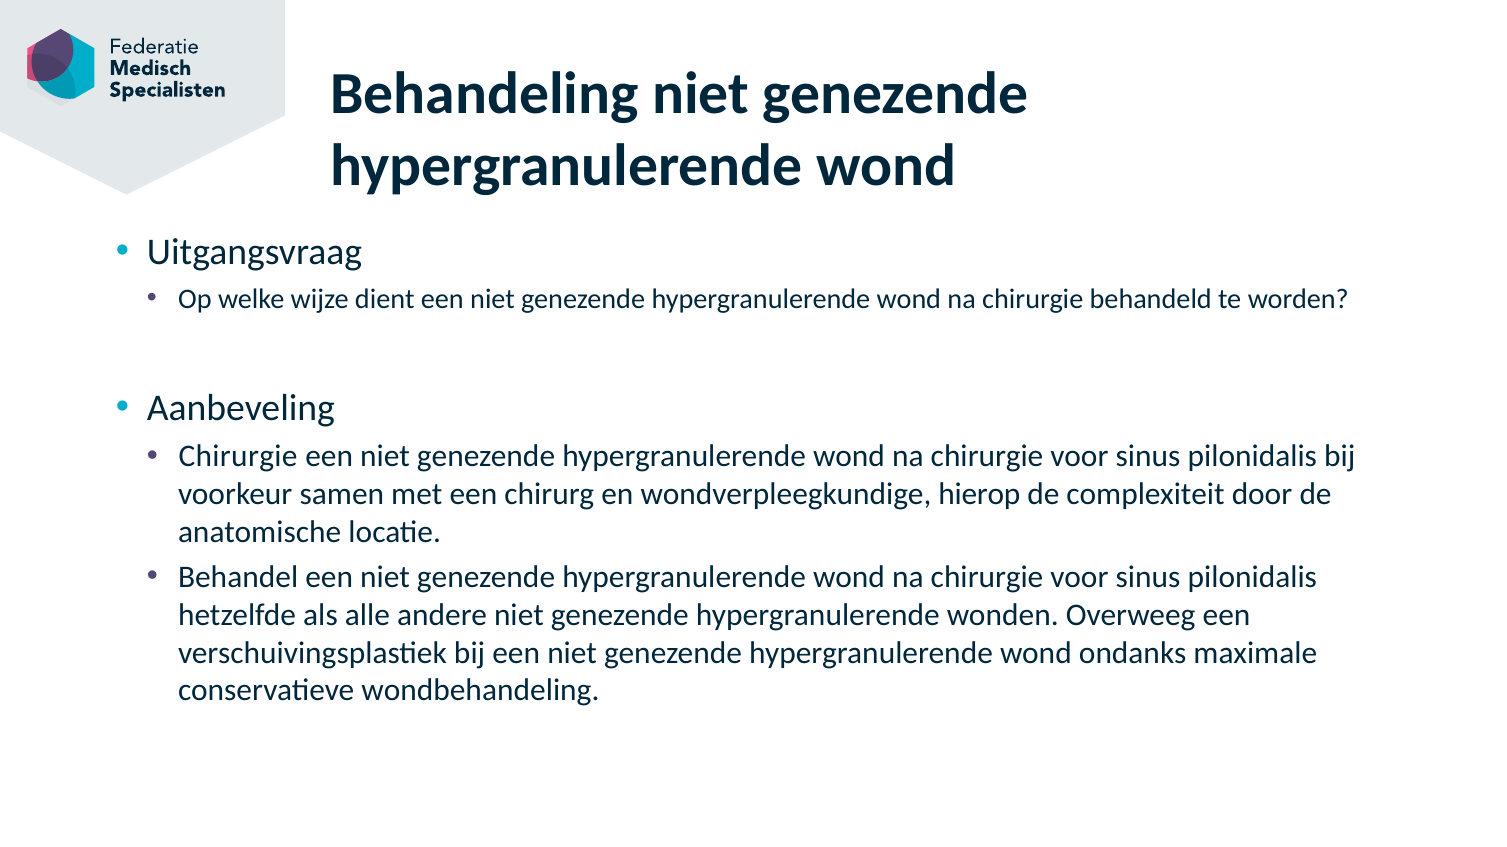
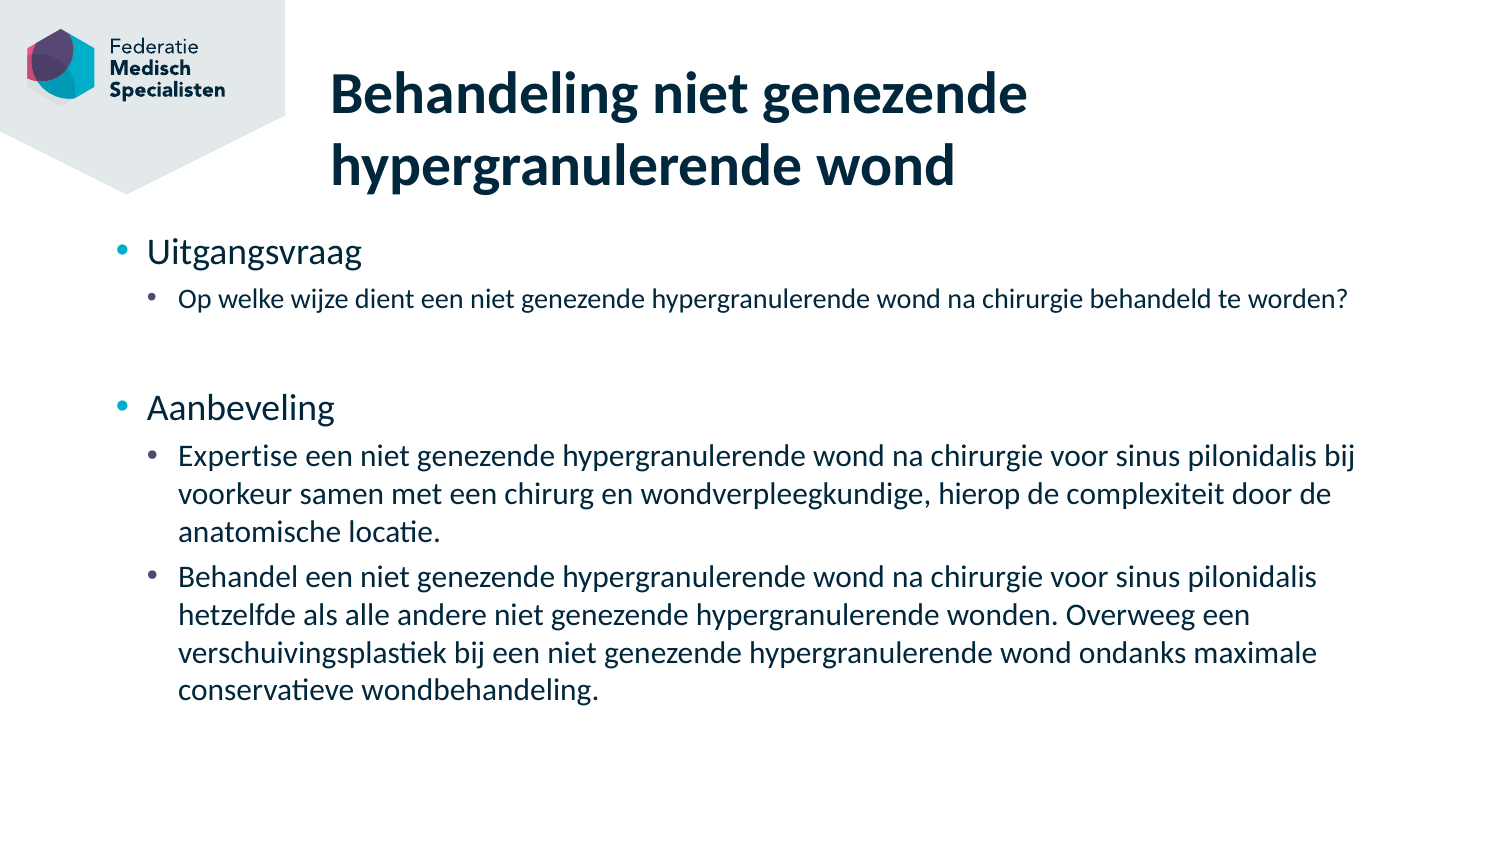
Chirurgie at (238, 457): Chirurgie -> Expertise
